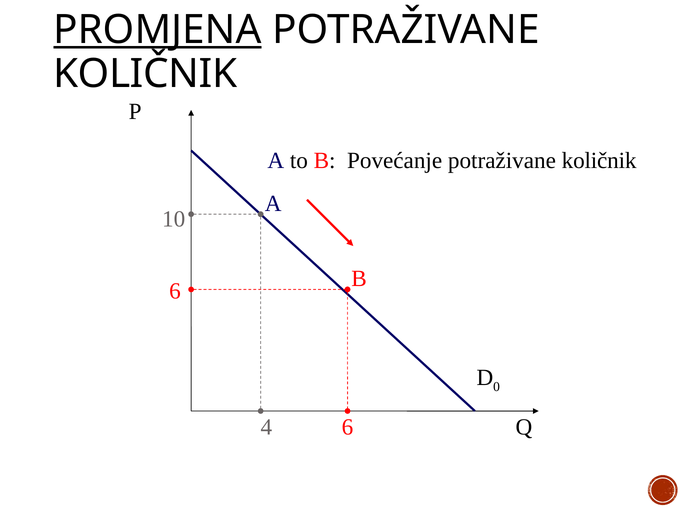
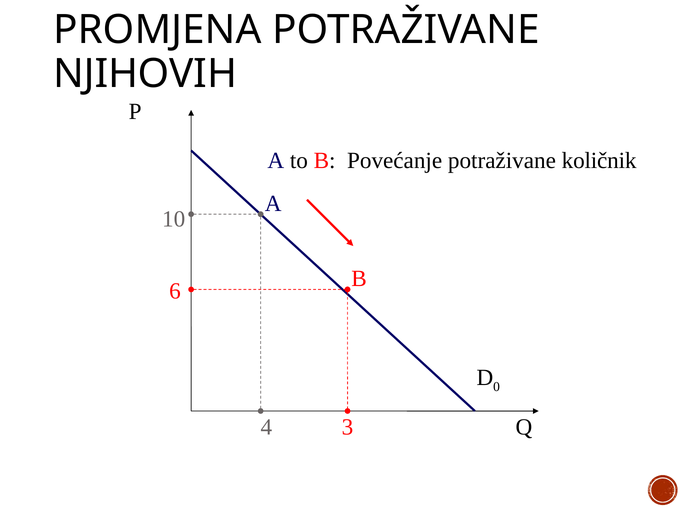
PROMJENA underline: present -> none
KOLIČNIK at (145, 74): KOLIČNIK -> NJIHOVIH
4 6: 6 -> 3
